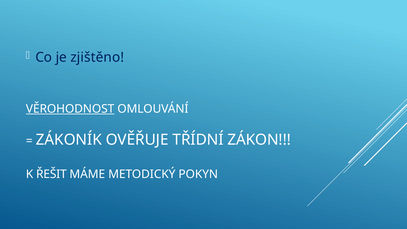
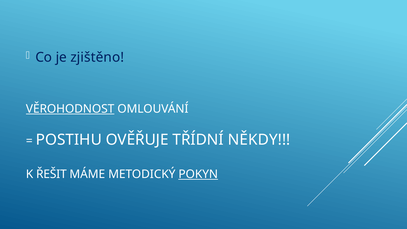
ZÁKONÍK: ZÁKONÍK -> POSTIHU
ZÁKON: ZÁKON -> NĚKDY
POKYN underline: none -> present
